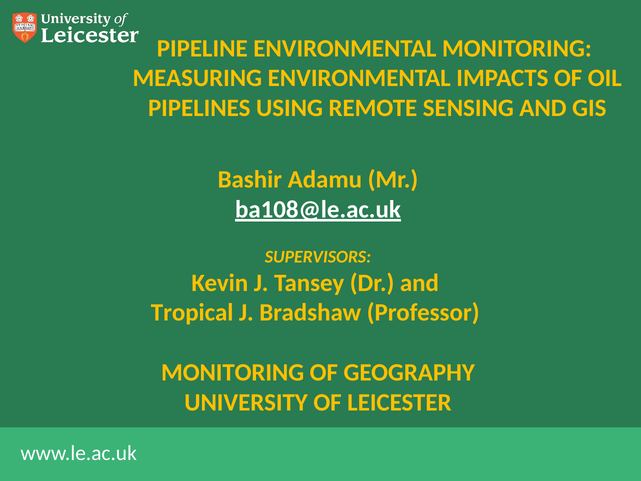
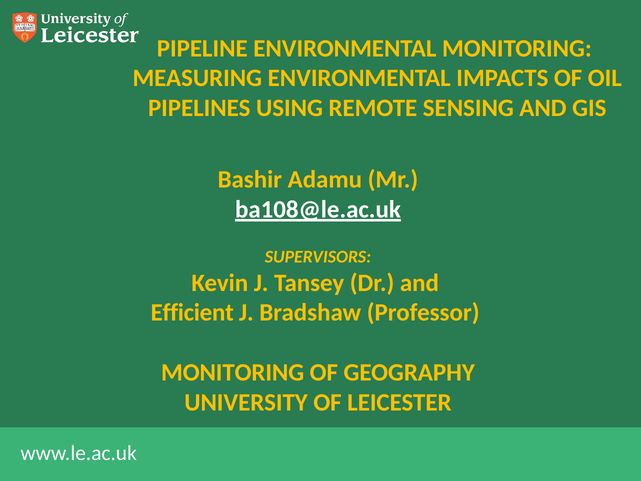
Tropical: Tropical -> Efficient
